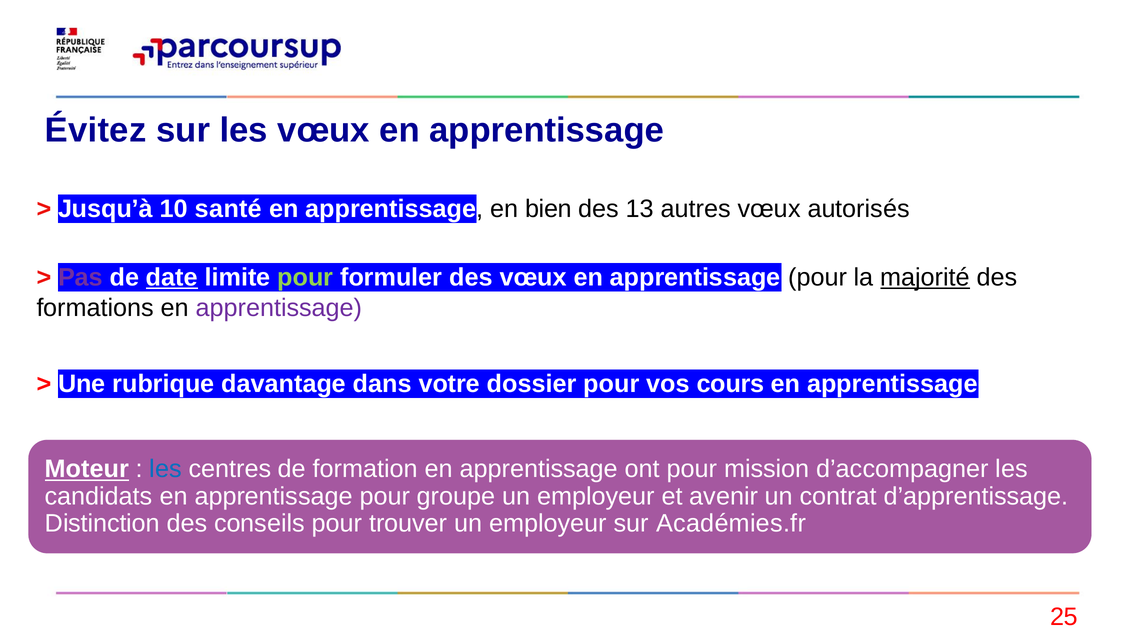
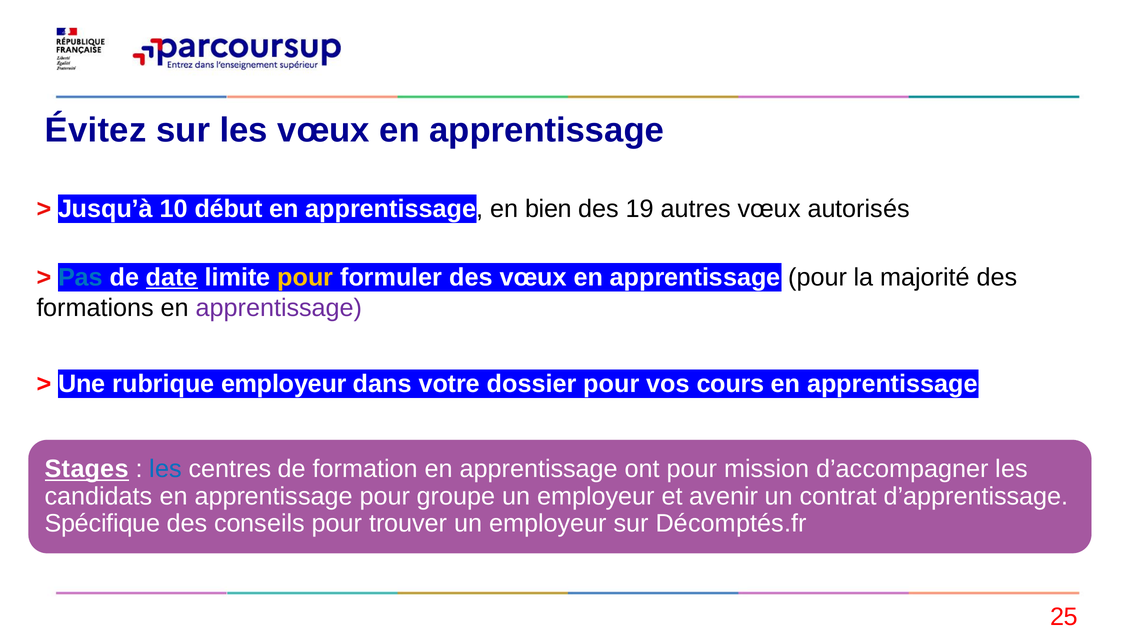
santé: santé -> début
13: 13 -> 19
Pas colour: purple -> blue
pour at (305, 278) colour: light green -> yellow
majorité underline: present -> none
rubrique davantage: davantage -> employeur
Moteur: Moteur -> Stages
Distinction: Distinction -> Spécifique
Académies.fr: Académies.fr -> Décomptés.fr
